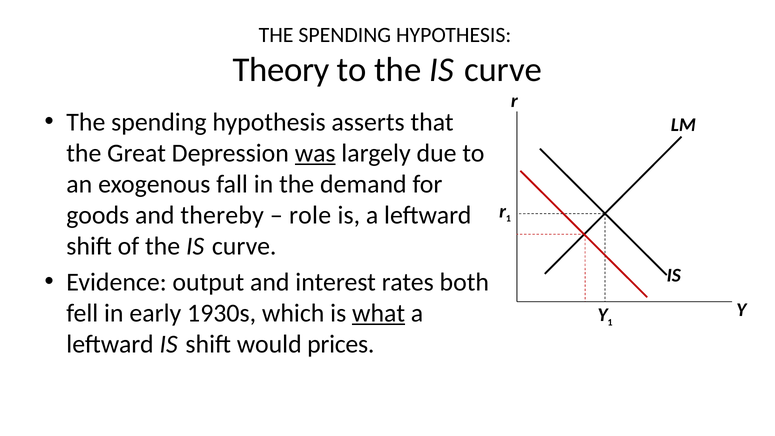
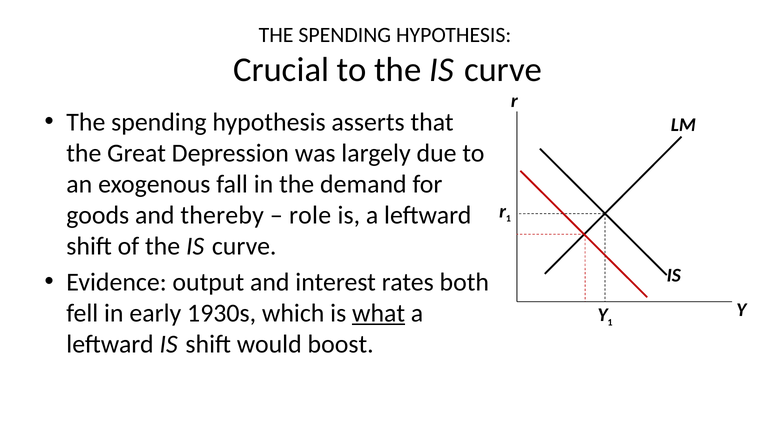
Theory: Theory -> Crucial
was underline: present -> none
prices: prices -> boost
